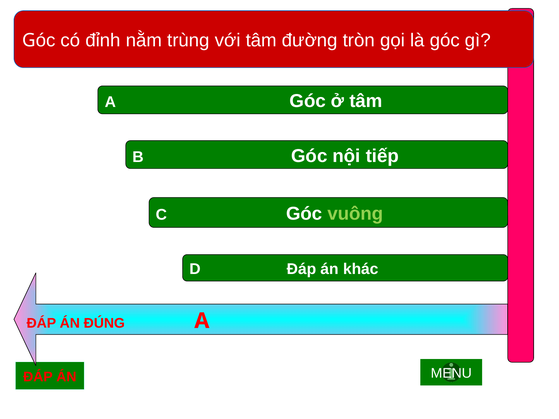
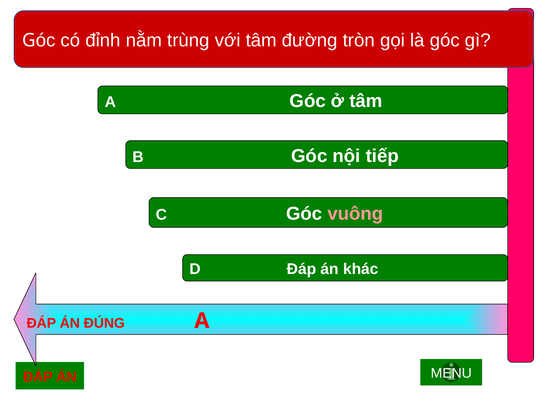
vuông colour: light green -> pink
